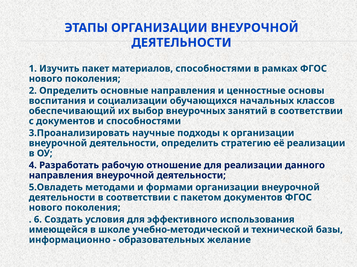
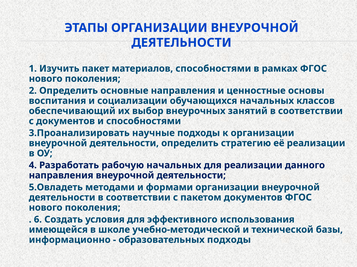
рабочую отношение: отношение -> начальных
образовательных желание: желание -> подходы
